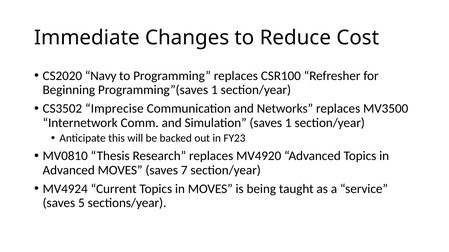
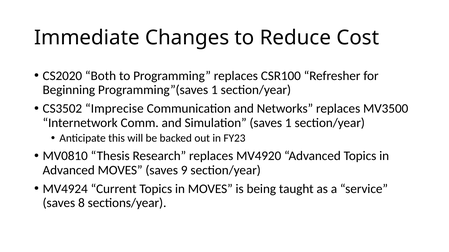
Navy: Navy -> Both
7: 7 -> 9
5: 5 -> 8
